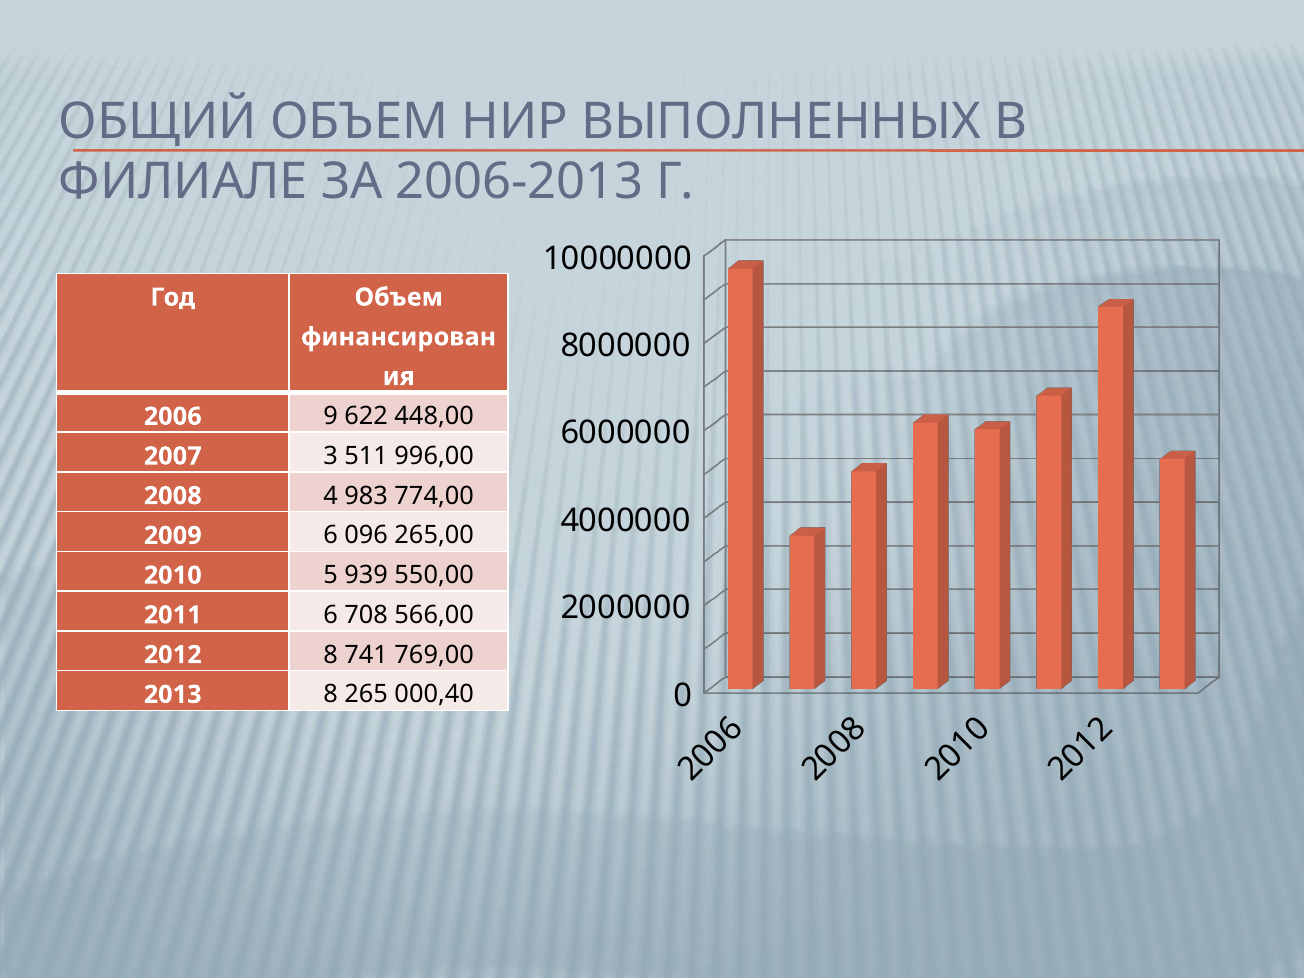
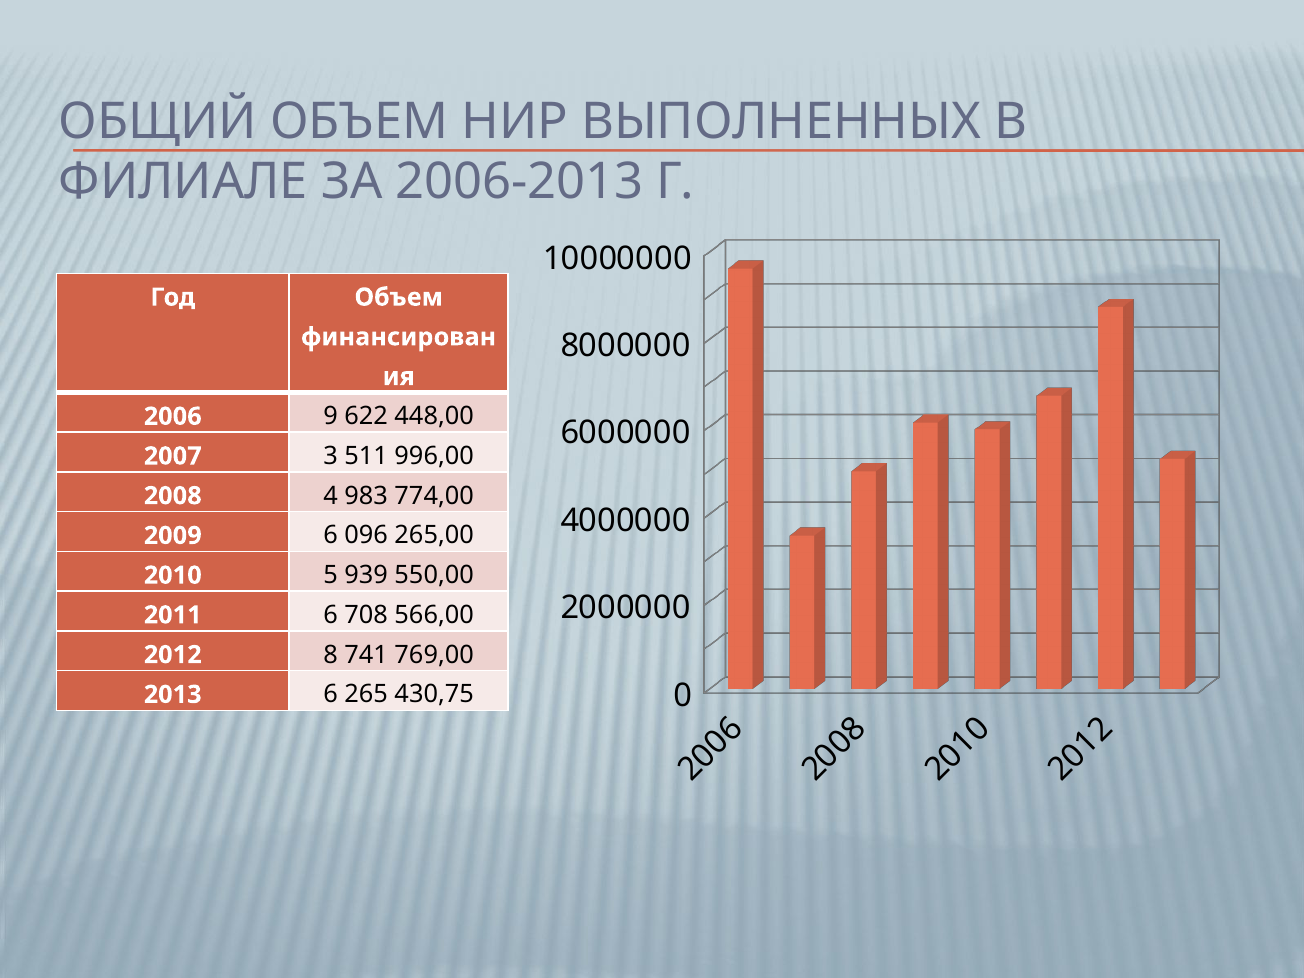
2013 8: 8 -> 6
000,40: 000,40 -> 430,75
